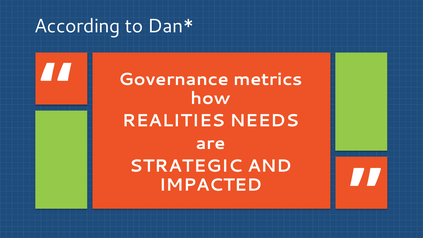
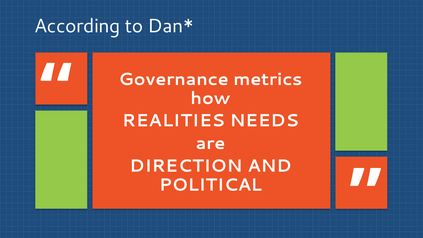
STRATEGIC: STRATEGIC -> DIRECTION
IMPACTED: IMPACTED -> POLITICAL
